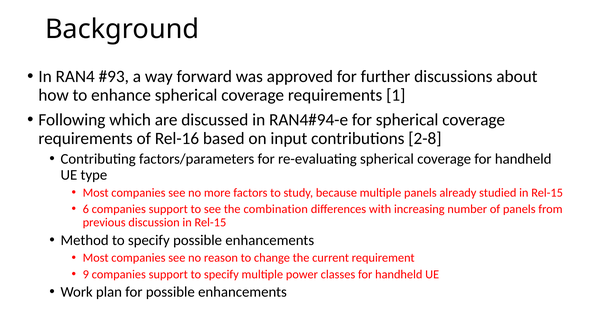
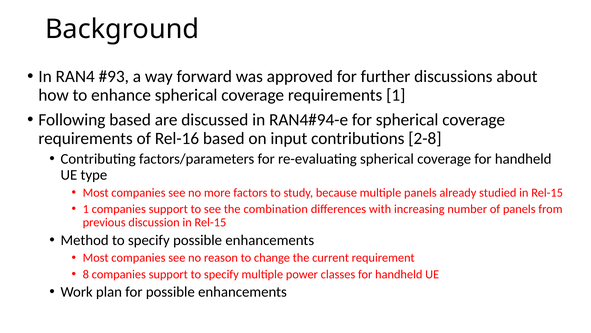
Following which: which -> based
6 at (86, 209): 6 -> 1
9: 9 -> 8
